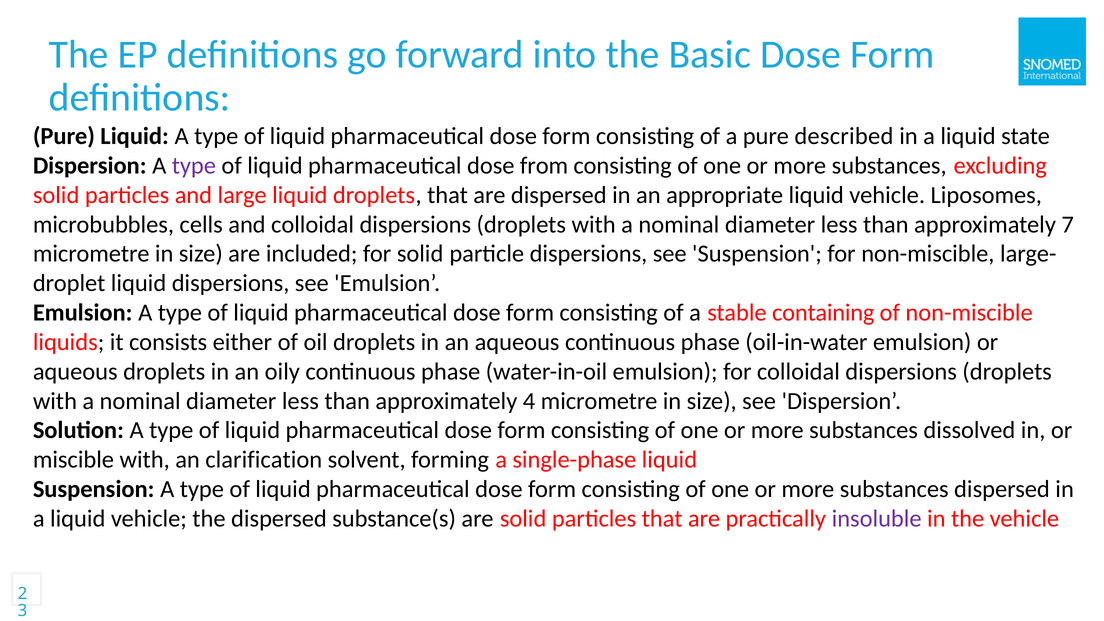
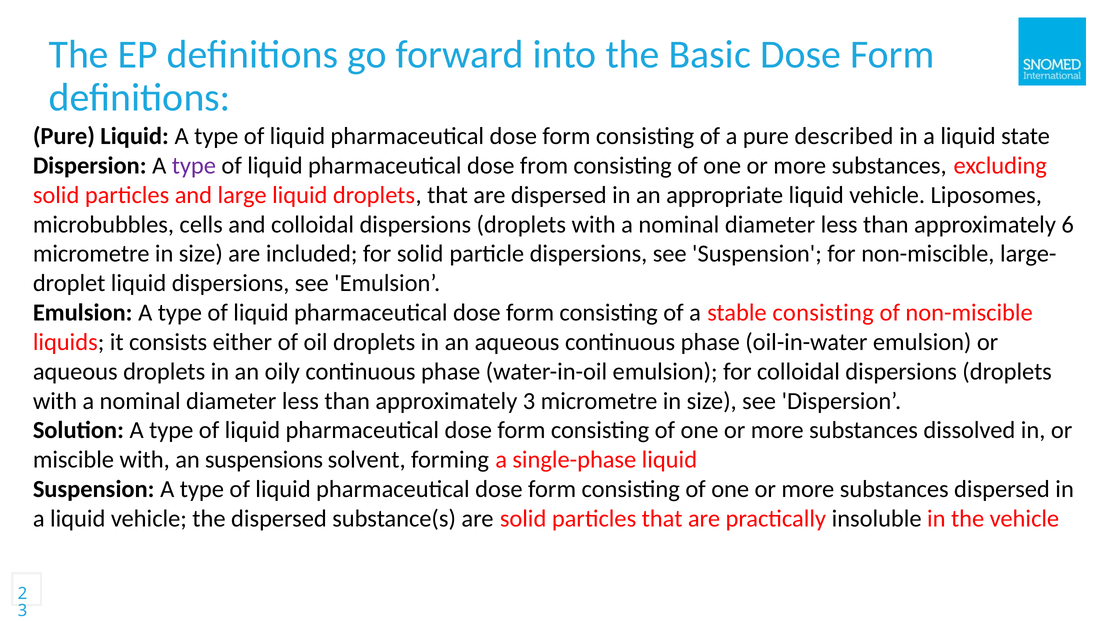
7: 7 -> 6
stable containing: containing -> consisting
approximately 4: 4 -> 3
clarification: clarification -> suspensions
insoluble colour: purple -> black
